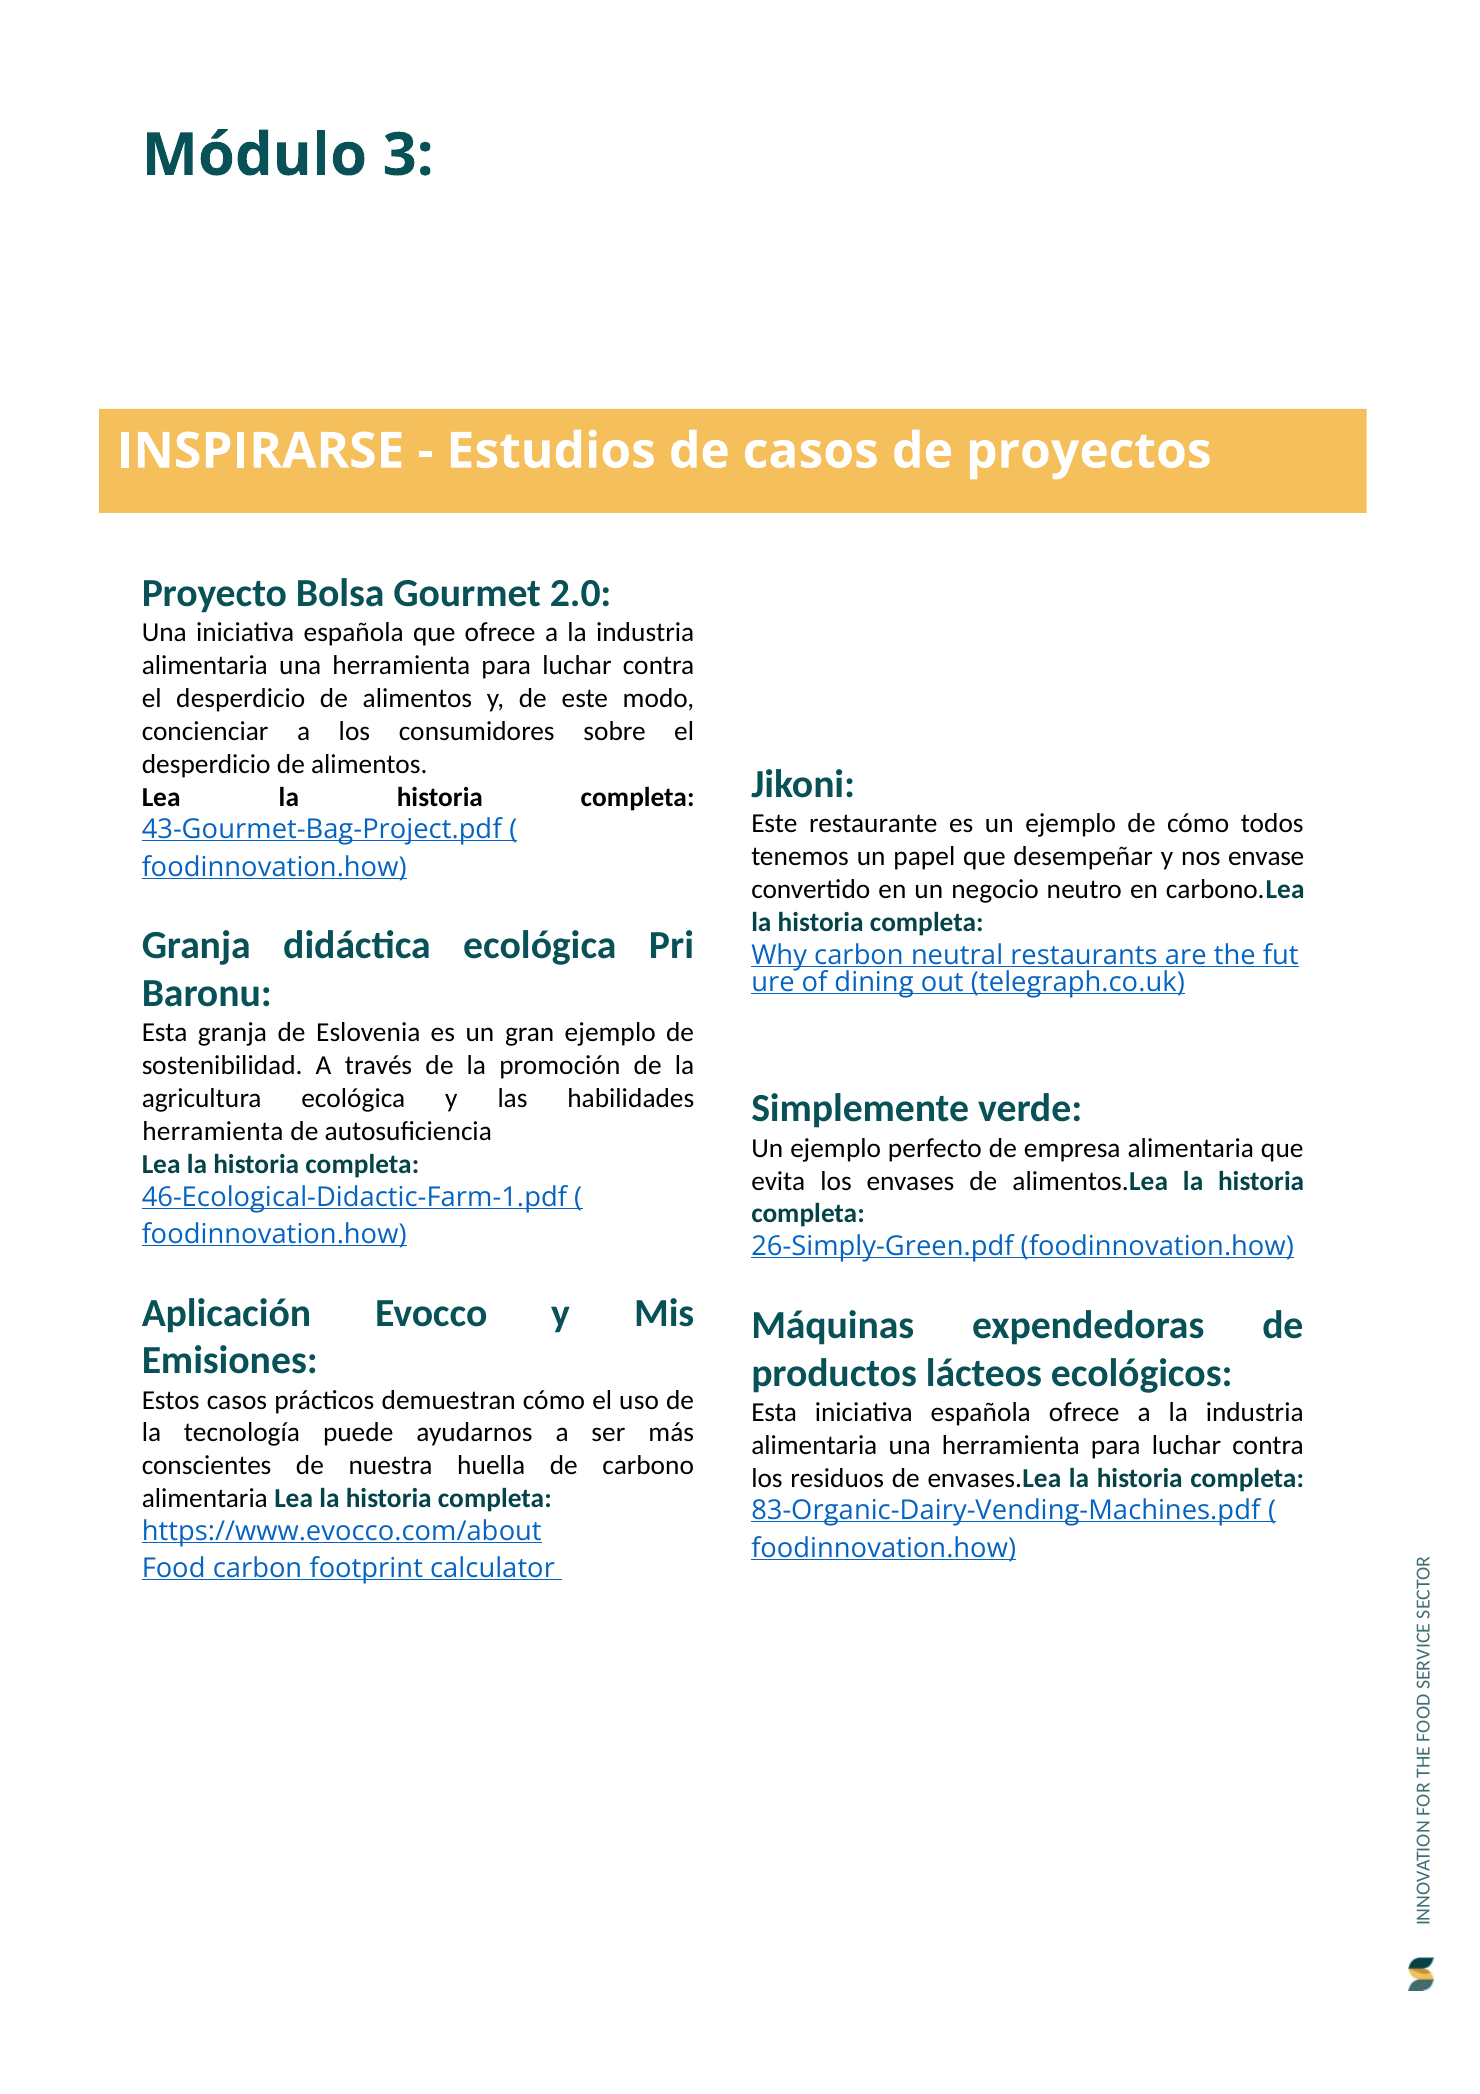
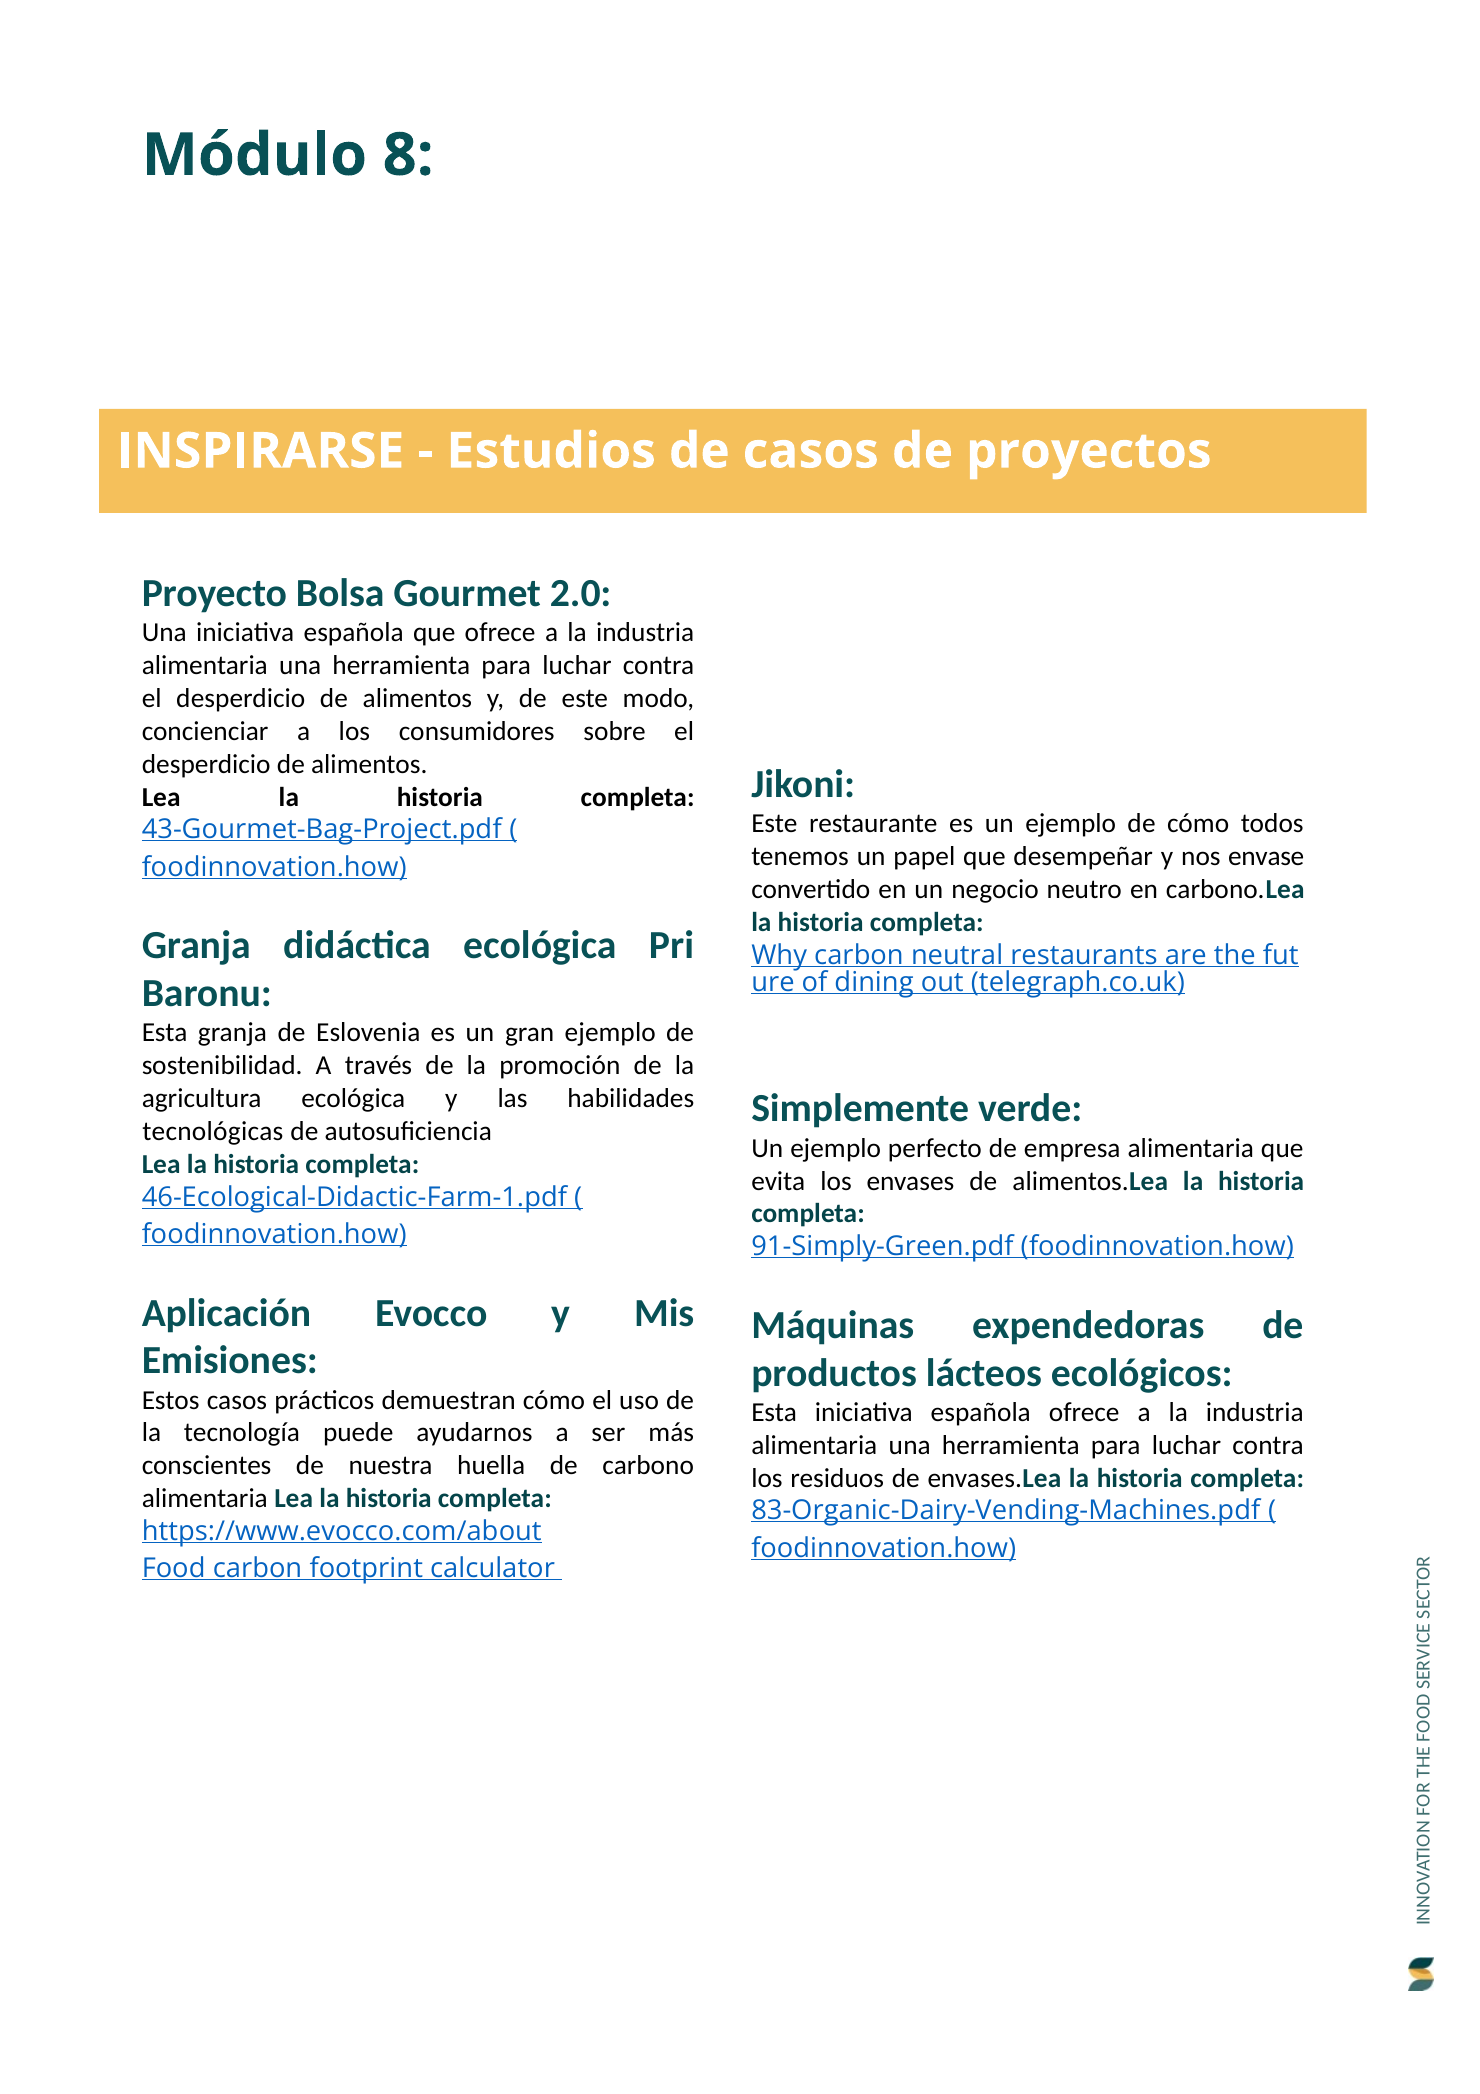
3: 3 -> 8
herramienta at (213, 1131): herramienta -> tecnológicas
26-Simply-Green.pdf: 26-Simply-Green.pdf -> 91-Simply-Green.pdf
